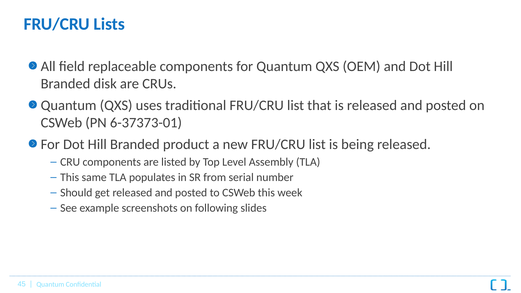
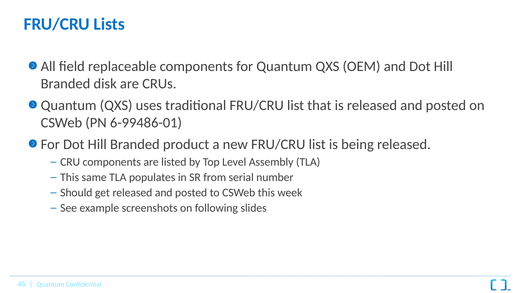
6-37373-01: 6-37373-01 -> 6-99486-01
